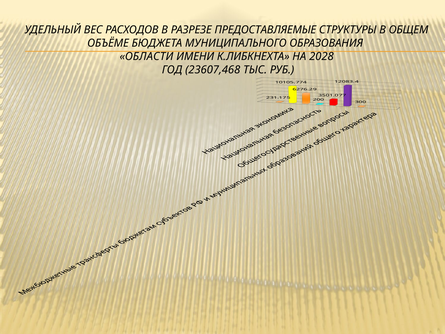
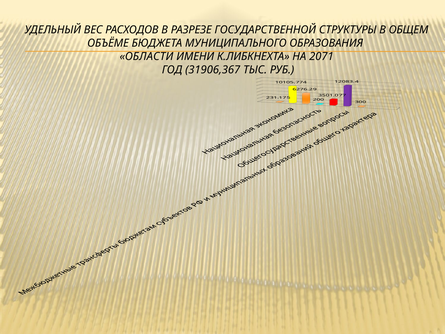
ПРЕДОСТАВЛЯЕМЫЕ: ПРЕДОСТАВЛЯЕМЫЕ -> ГОСУДАРСТВЕННОЙ
2028: 2028 -> 2071
23607,468: 23607,468 -> 31906,367
